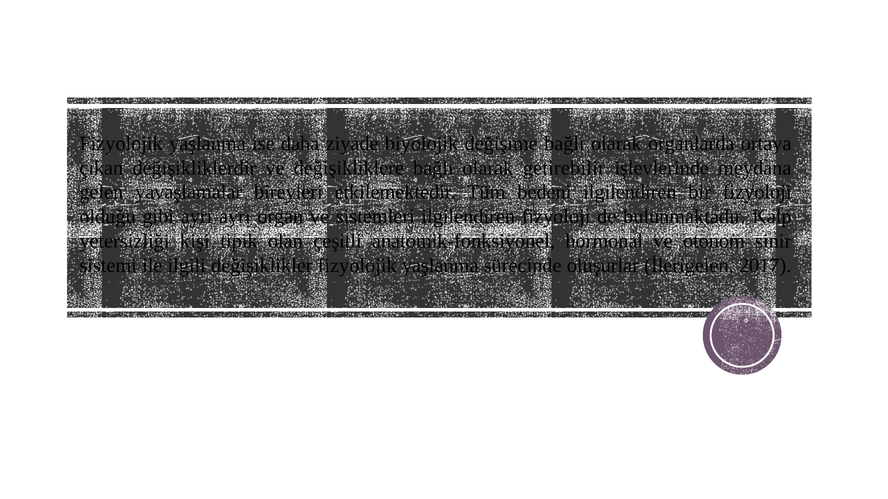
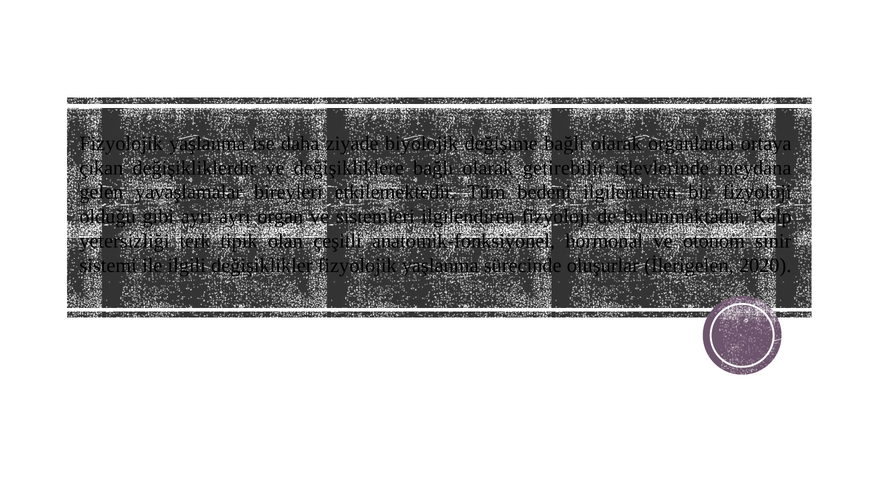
kişi: kişi -> terk
2017: 2017 -> 2020
